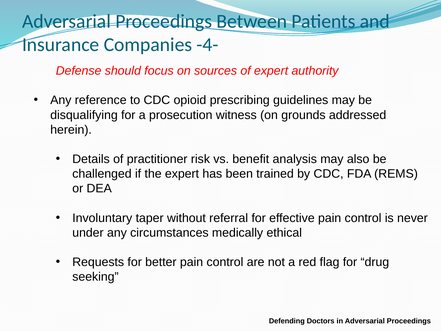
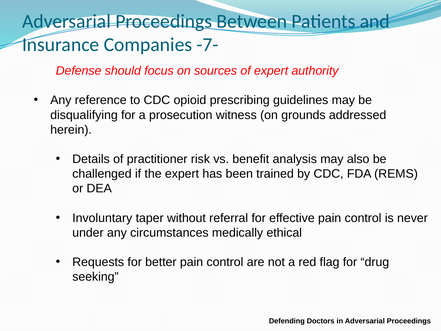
-4-: -4- -> -7-
